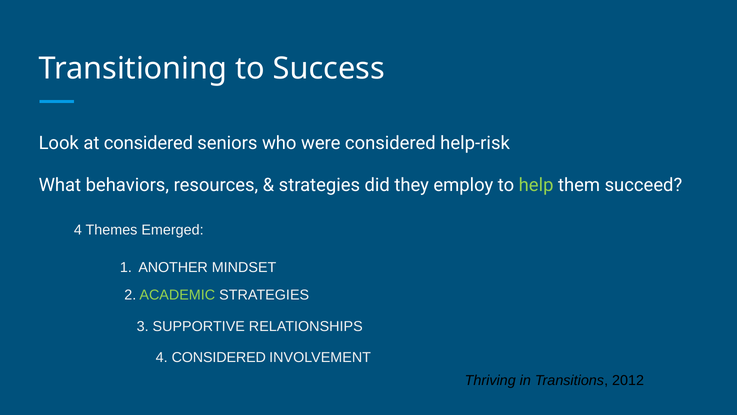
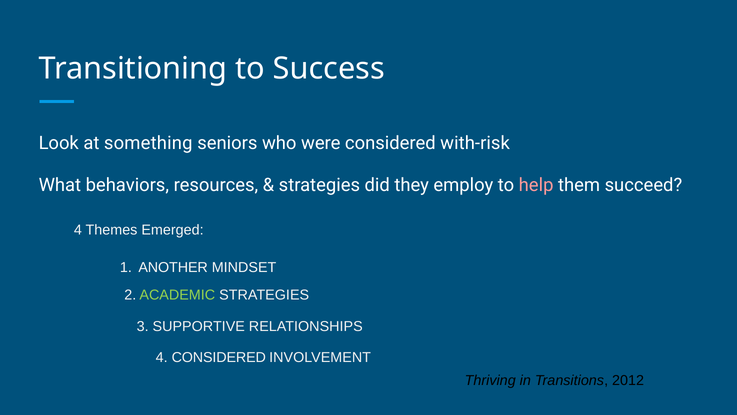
at considered: considered -> something
help-risk: help-risk -> with-risk
help colour: light green -> pink
